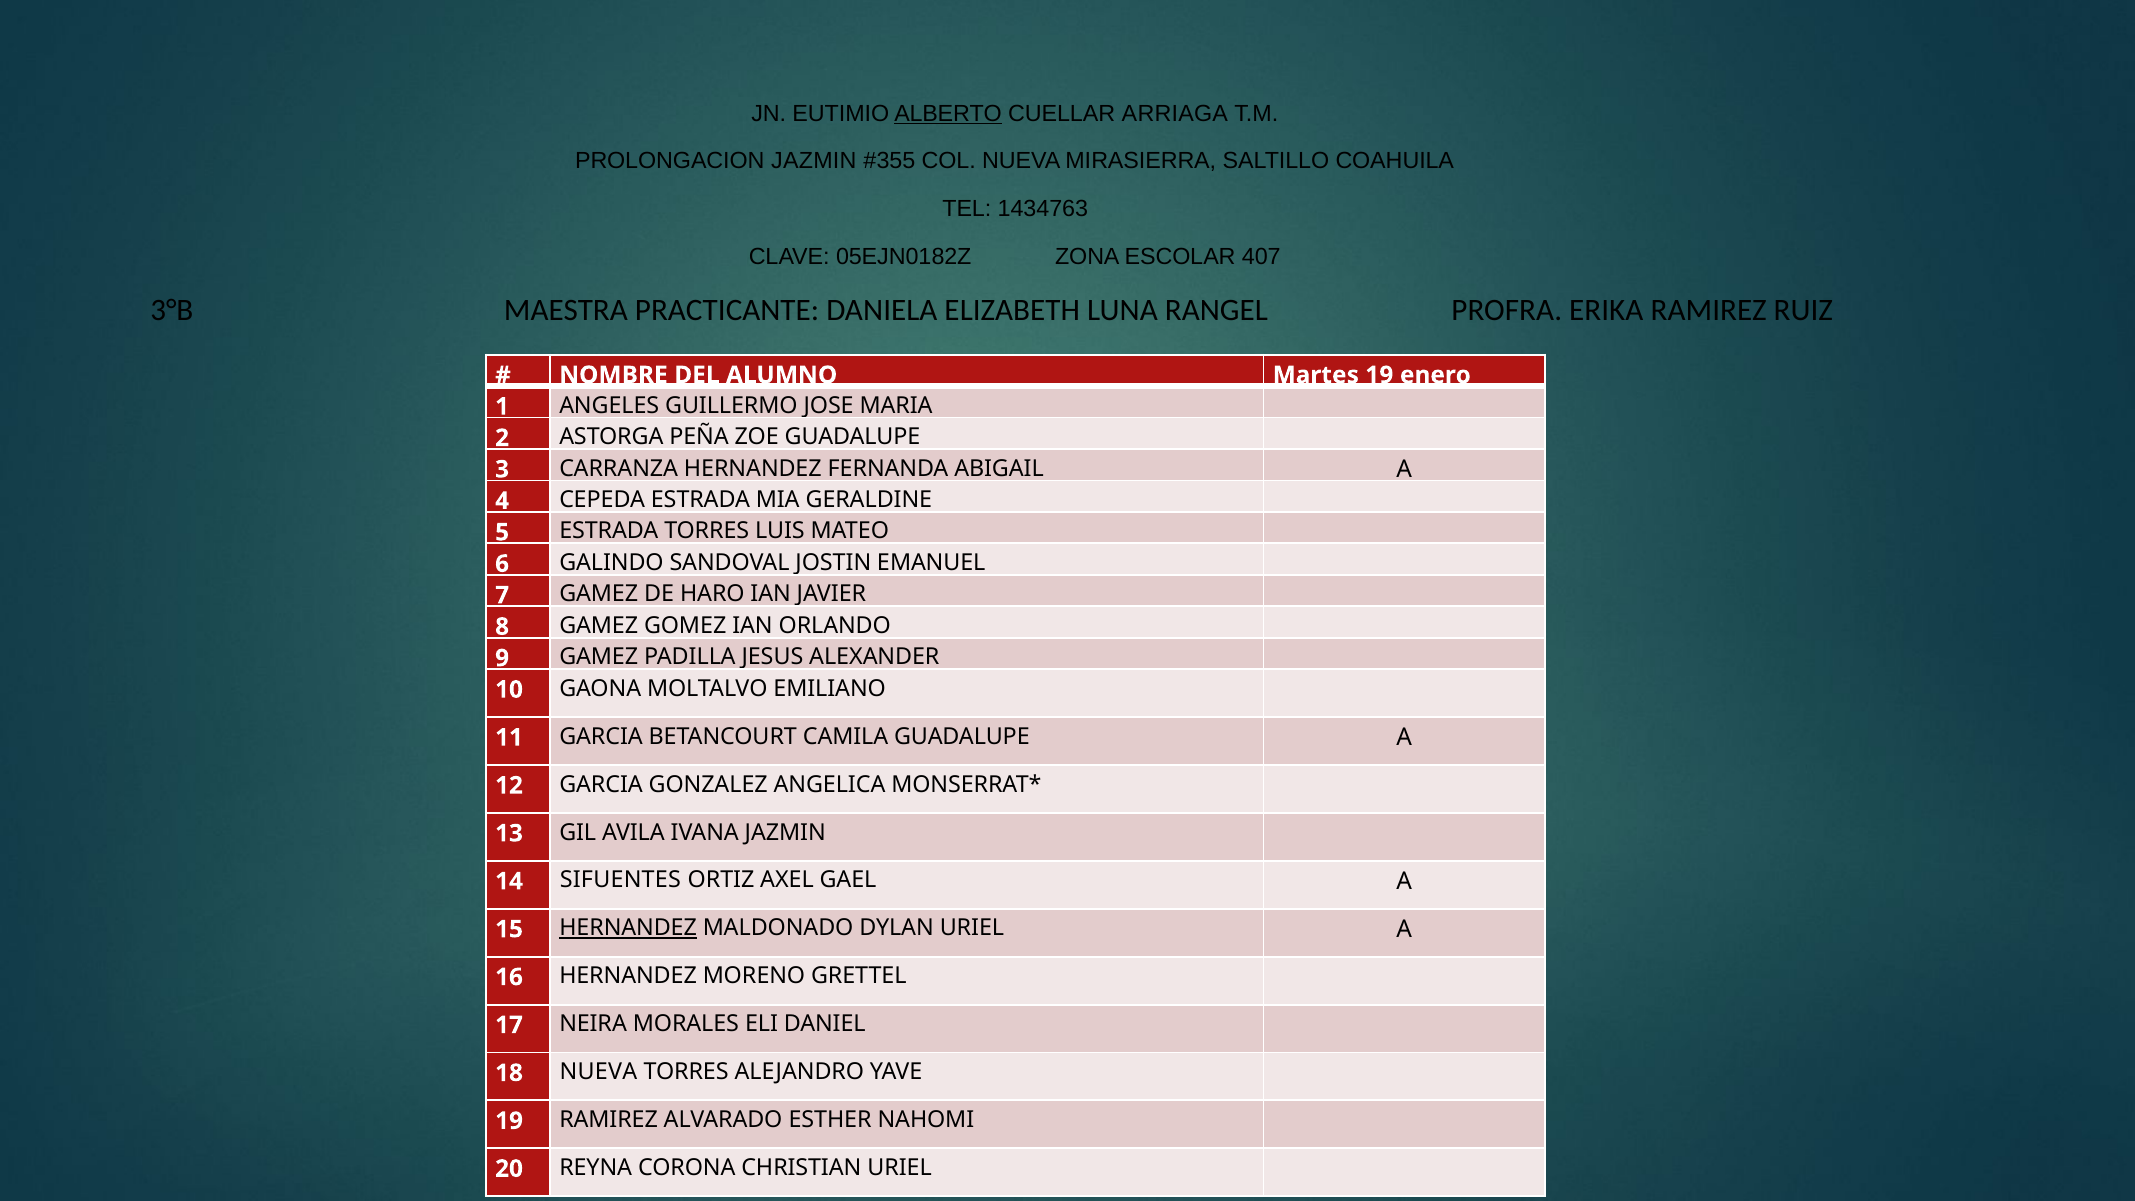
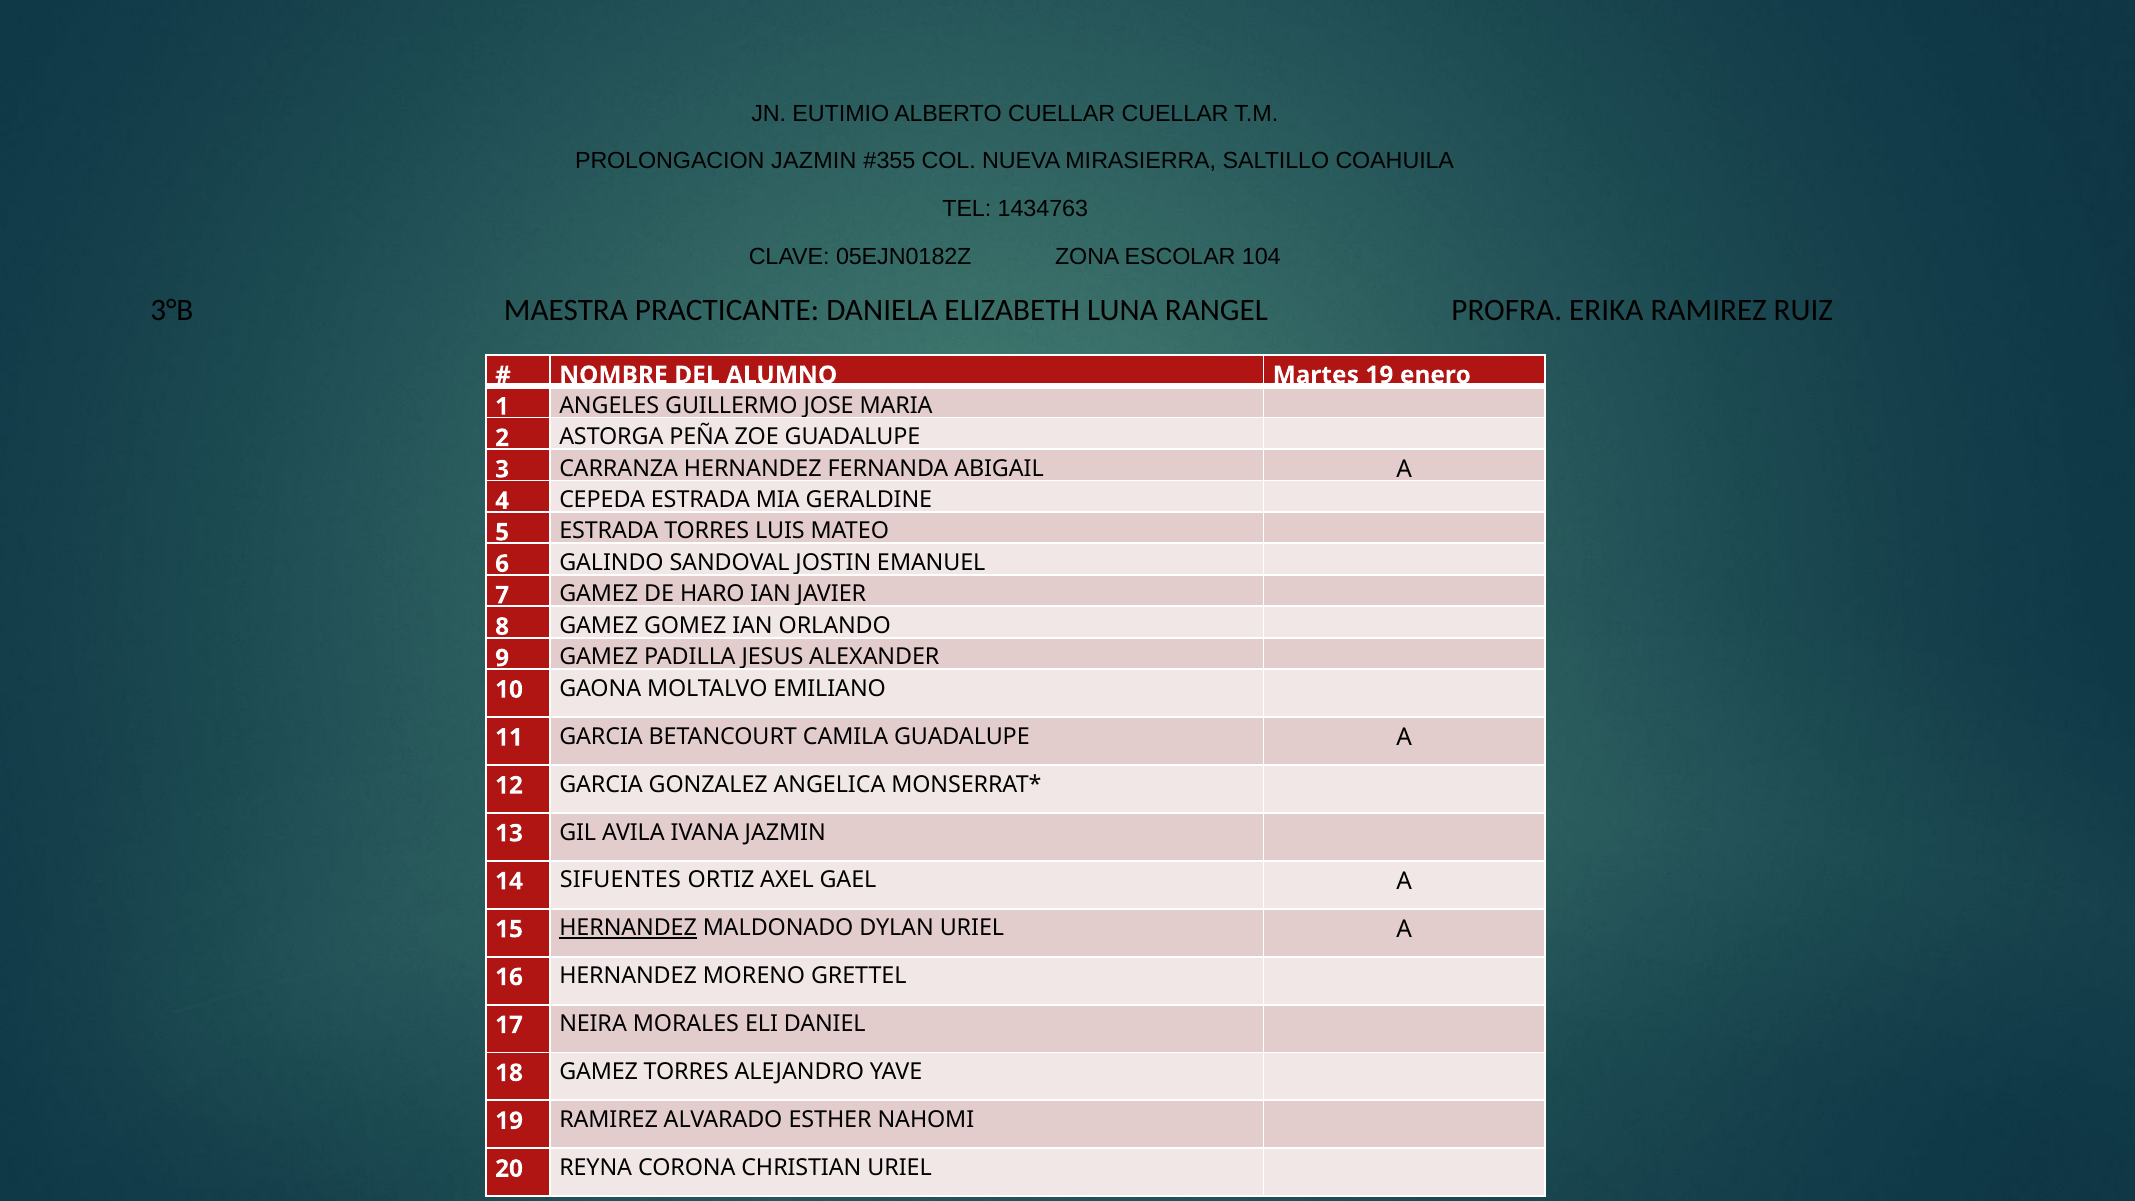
ALBERTO underline: present -> none
CUELLAR ARRIAGA: ARRIAGA -> CUELLAR
407: 407 -> 104
18 NUEVA: NUEVA -> GAMEZ
